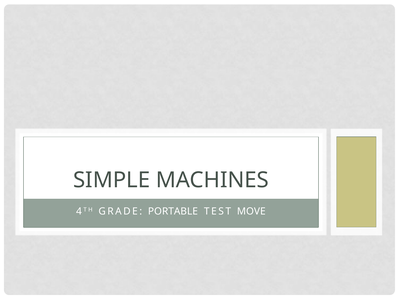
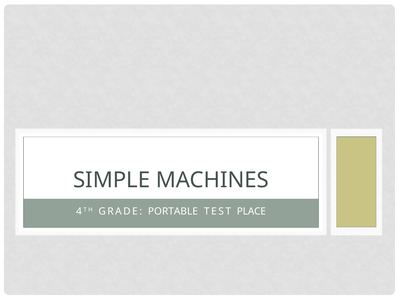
MOVE: MOVE -> PLACE
